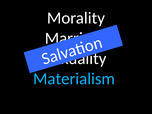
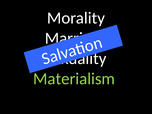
Materialism colour: light blue -> light green
